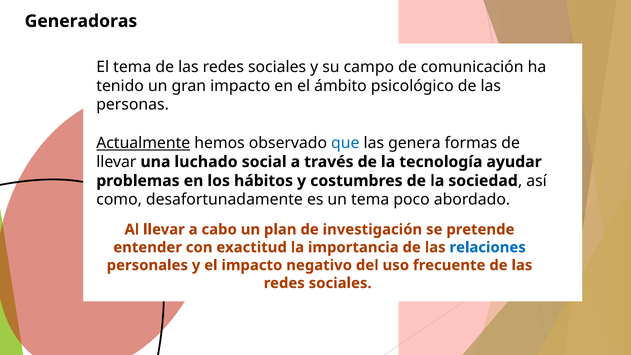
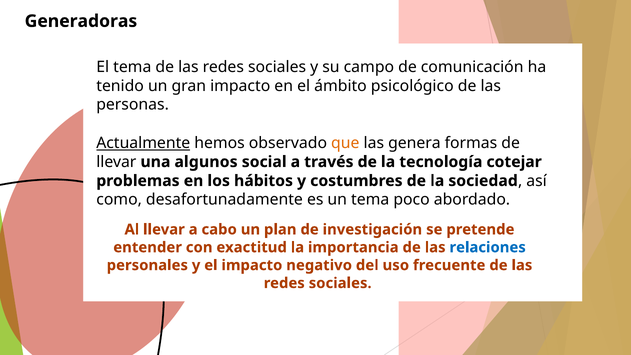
que colour: blue -> orange
luchado: luchado -> algunos
ayudar: ayudar -> cotejar
